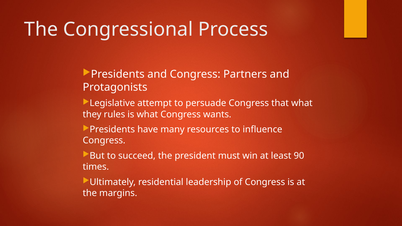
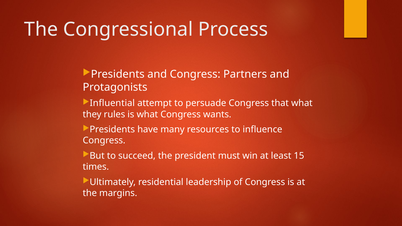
Legislative: Legislative -> Influential
90: 90 -> 15
